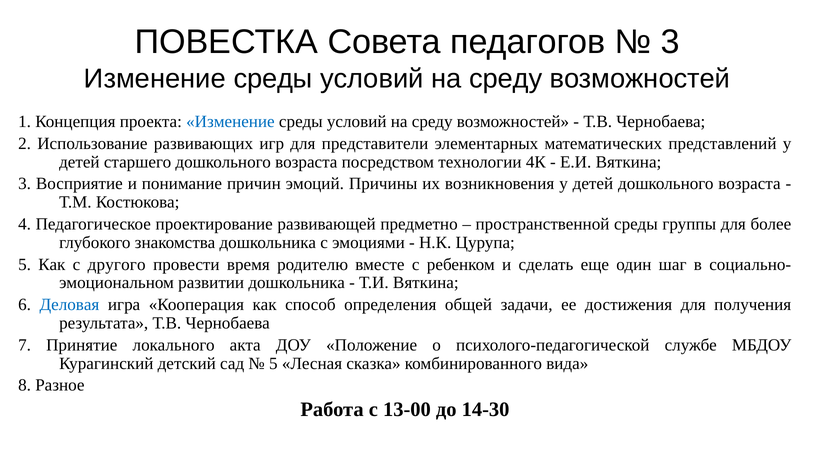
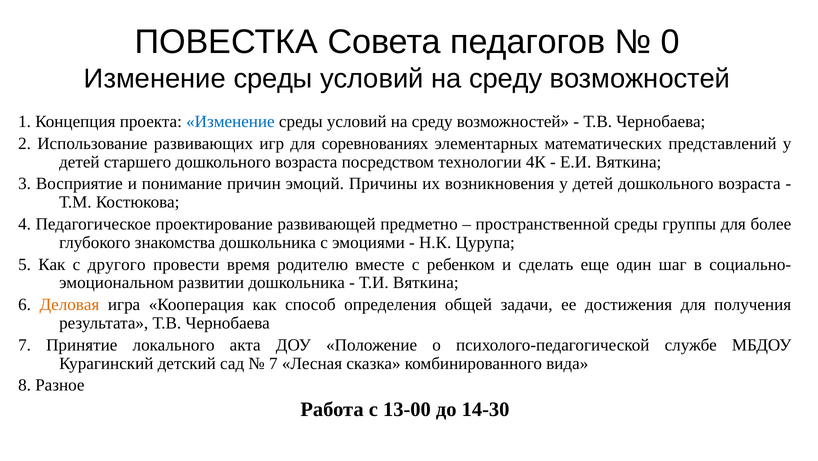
3 at (670, 42): 3 -> 0
представители: представители -> соревнованиях
Деловая colour: blue -> orange
5 at (273, 363): 5 -> 7
